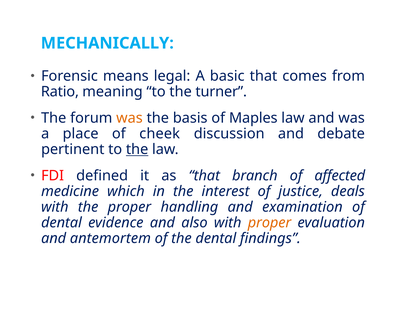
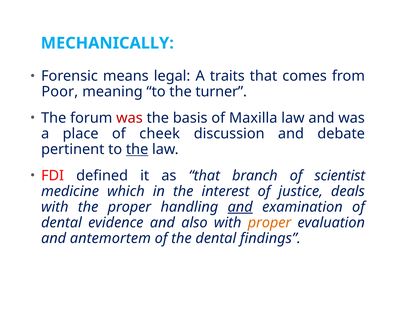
basic: basic -> traits
Ratio: Ratio -> Poor
was at (129, 118) colour: orange -> red
Maples: Maples -> Maxilla
affected: affected -> scientist
and at (240, 207) underline: none -> present
